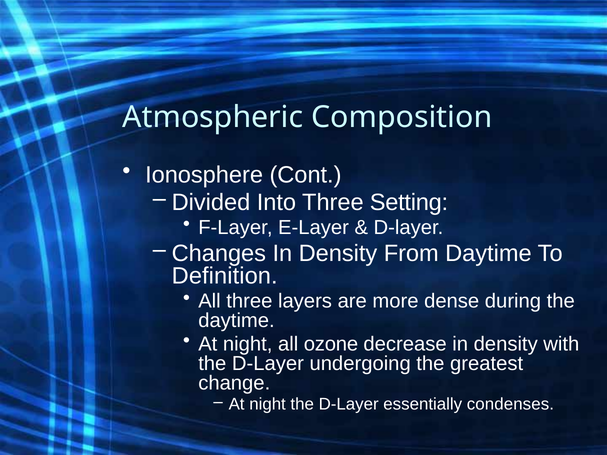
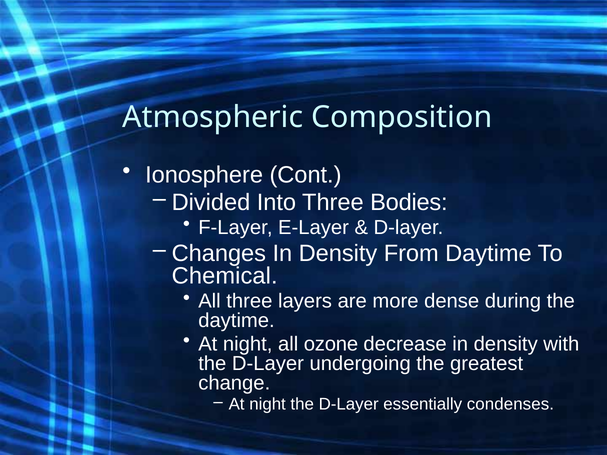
Setting: Setting -> Bodies
Definition: Definition -> Chemical
